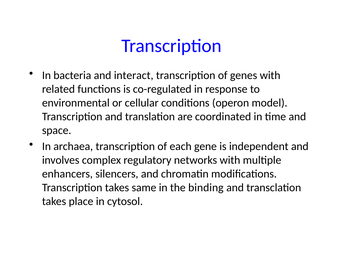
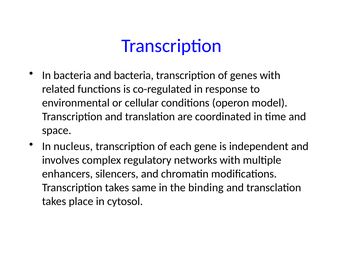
and interact: interact -> bacteria
archaea: archaea -> nucleus
